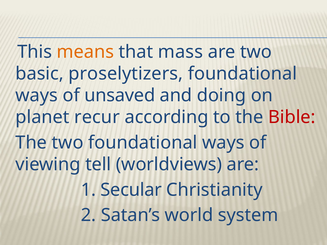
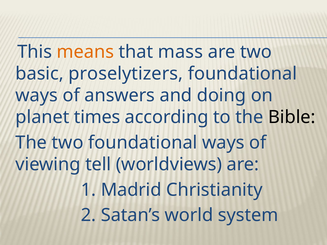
unsaved: unsaved -> answers
recur: recur -> times
Bible colour: red -> black
Secular: Secular -> Madrid
